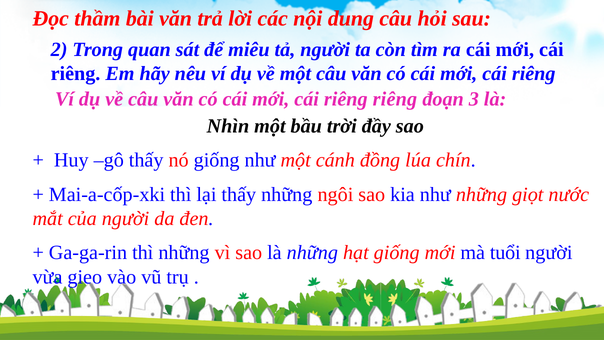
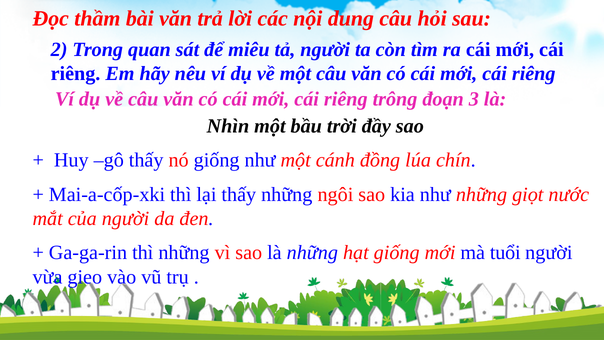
riêng riêng: riêng -> trông
